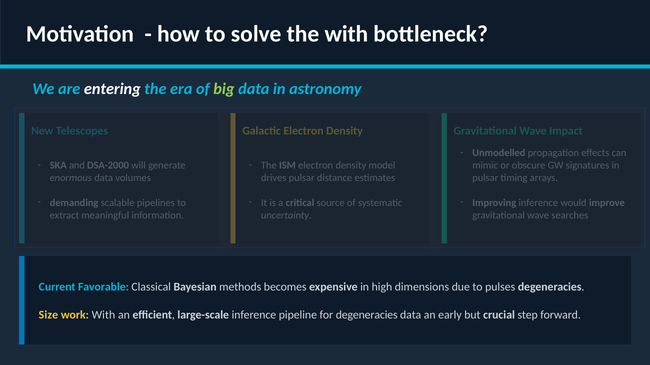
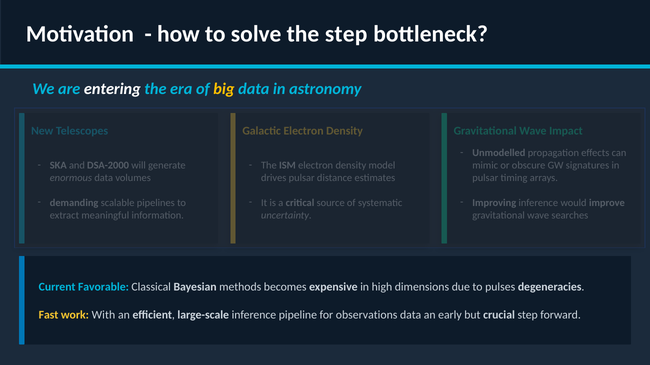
the with: with -> step
big colour: light green -> yellow
Size: Size -> Fast
for degeneracies: degeneracies -> observations
